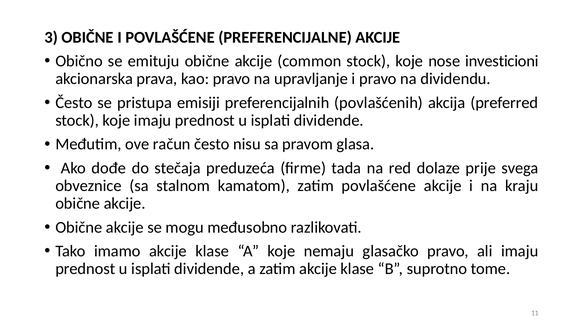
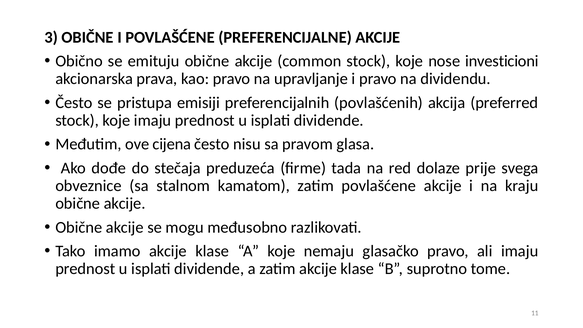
račun: račun -> cijena
